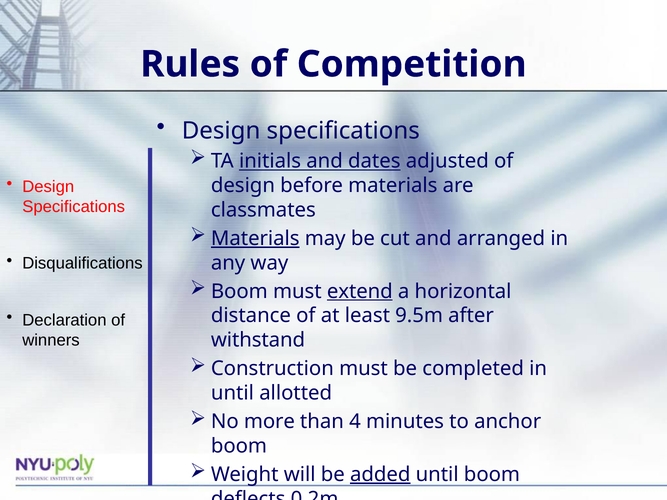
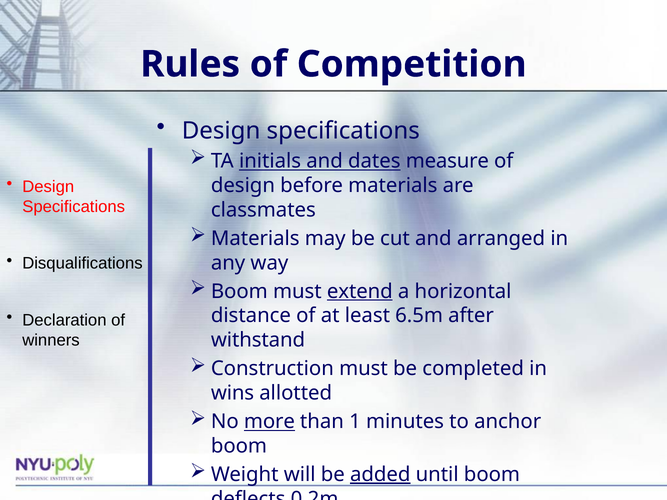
adjusted: adjusted -> measure
Materials at (255, 239) underline: present -> none
9.5m: 9.5m -> 6.5m
until at (232, 393): until -> wins
more underline: none -> present
4: 4 -> 1
